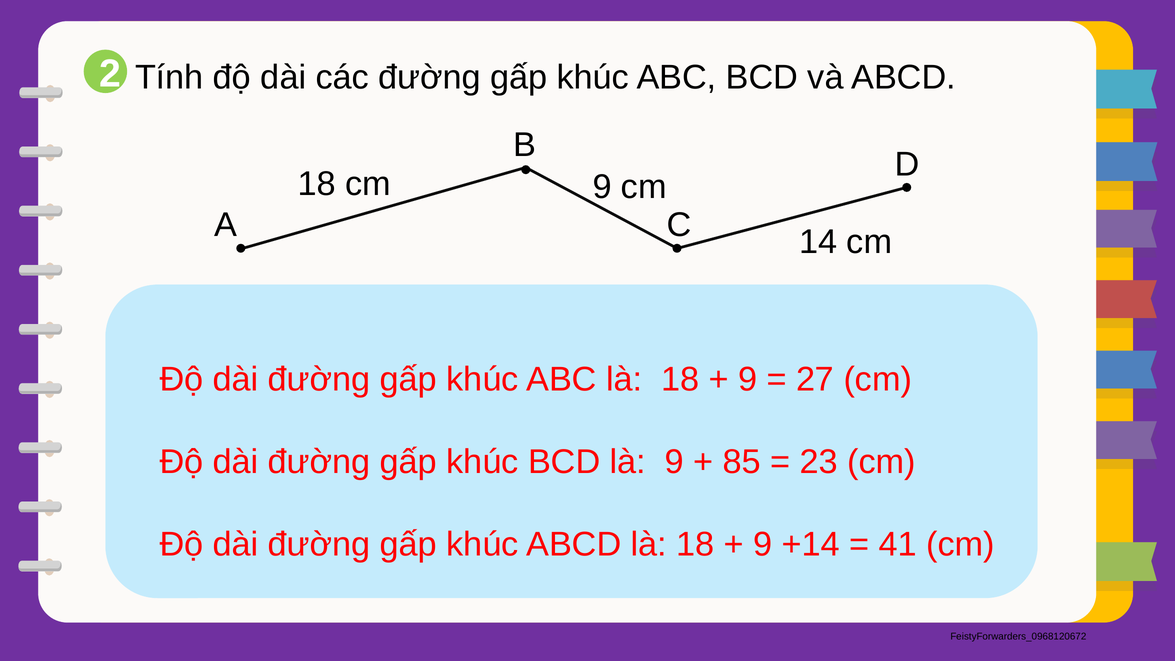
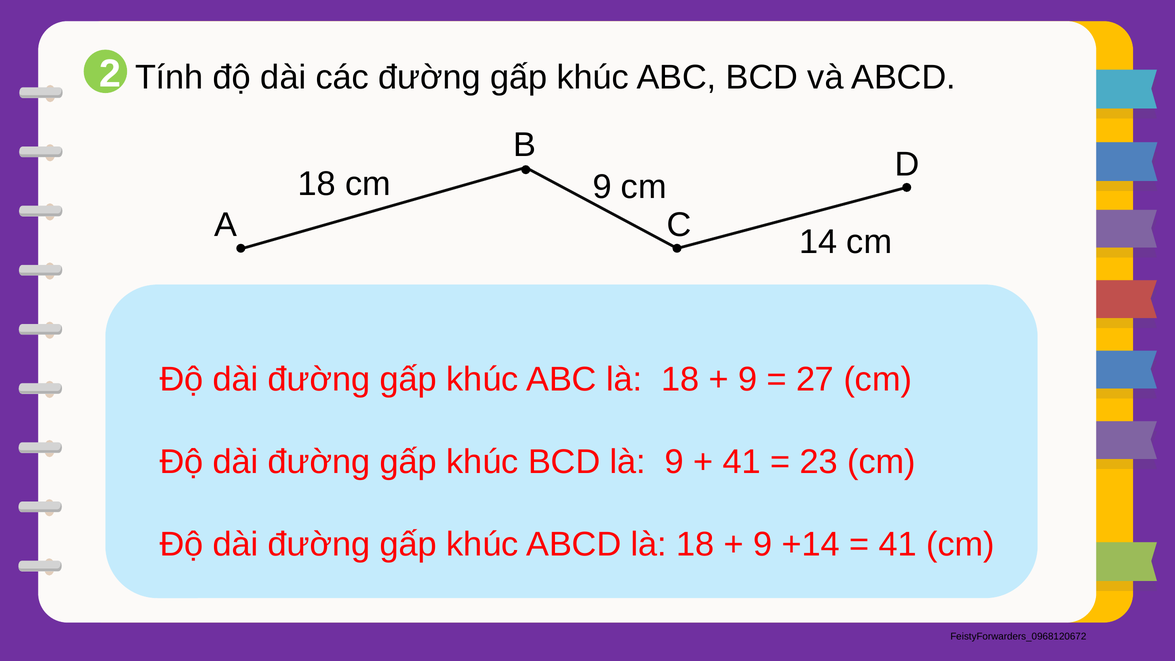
85 at (742, 462): 85 -> 41
